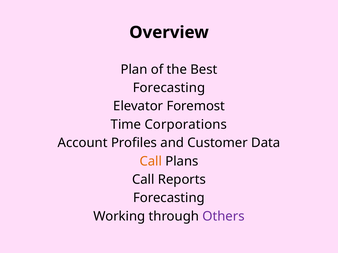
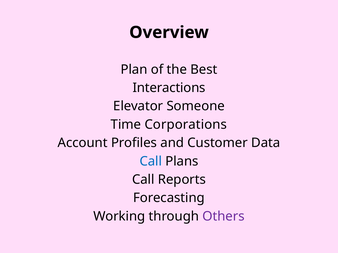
Forecasting at (169, 88): Forecasting -> Interactions
Foremost: Foremost -> Someone
Call at (151, 162) colour: orange -> blue
